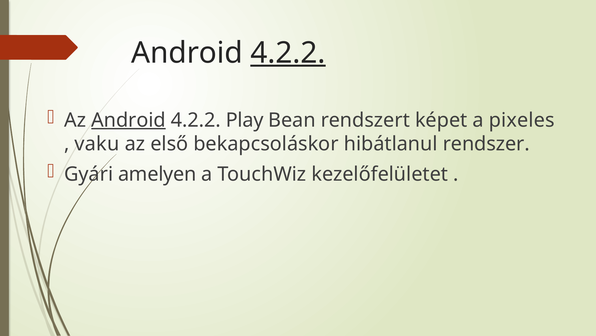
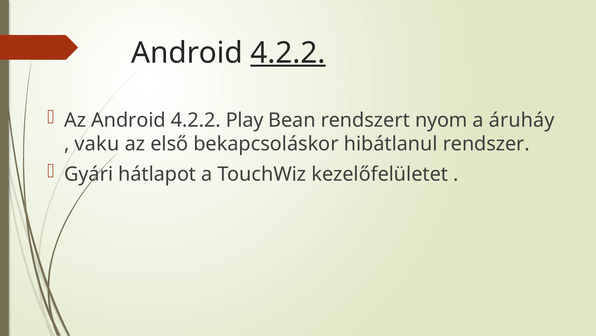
Android at (128, 120) underline: present -> none
képet: képet -> nyom
pixeles: pixeles -> áruháy
amelyen: amelyen -> hátlapot
